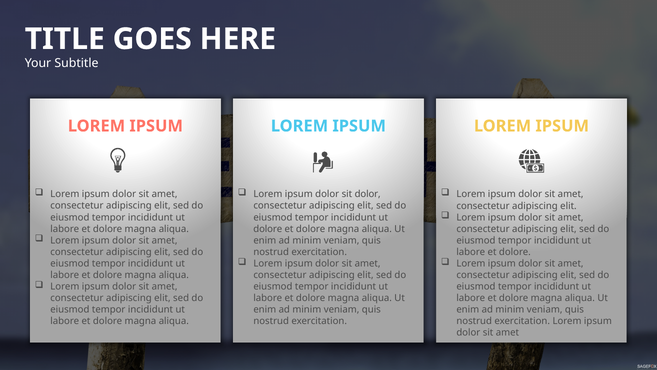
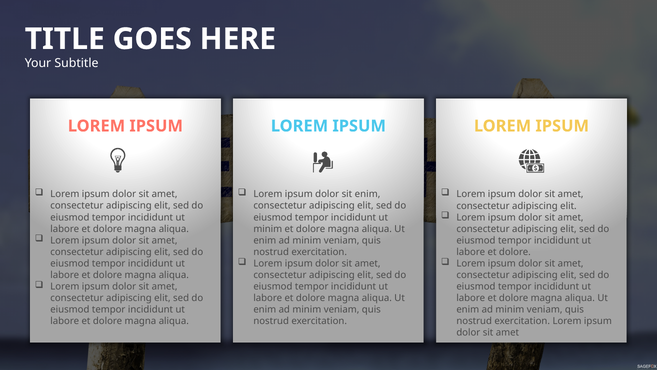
sit dolor: dolor -> enim
dolore at (268, 229): dolore -> minim
